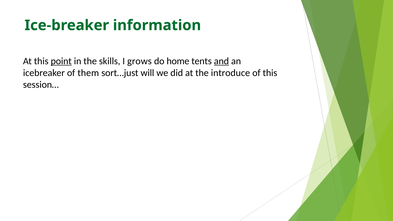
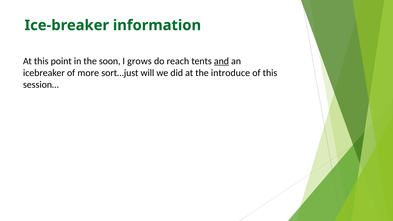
point underline: present -> none
skills: skills -> soon
home: home -> reach
them: them -> more
